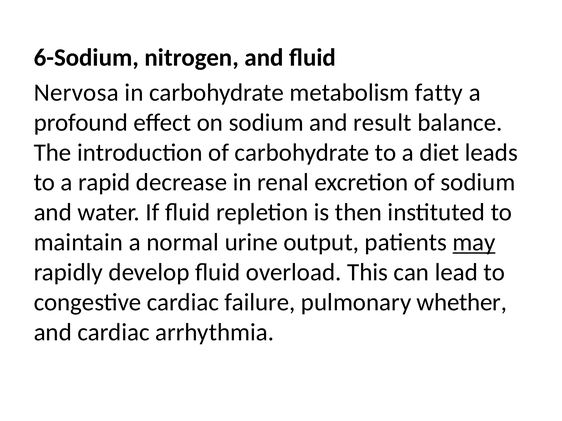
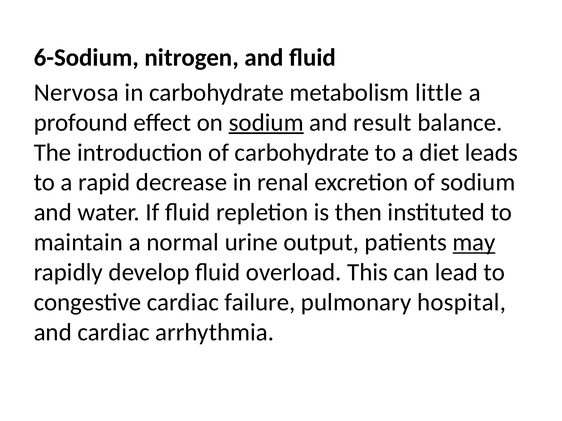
fatty: fatty -> little
sodium at (266, 123) underline: none -> present
whether: whether -> hospital
